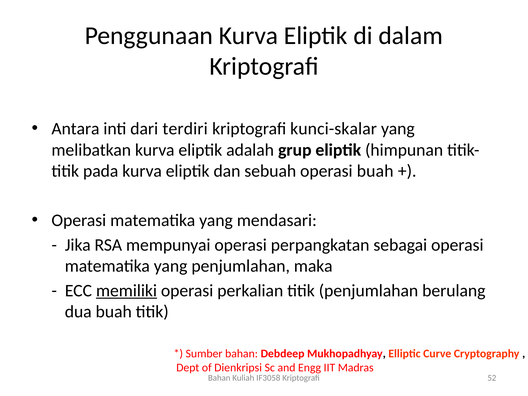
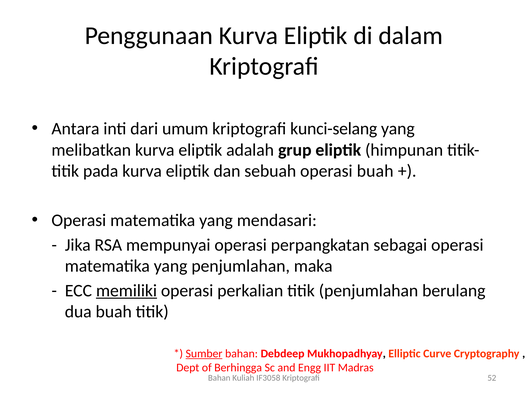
terdiri: terdiri -> umum
kunci-skalar: kunci-skalar -> kunci-selang
Sumber underline: none -> present
Dienkripsi: Dienkripsi -> Berhingga
